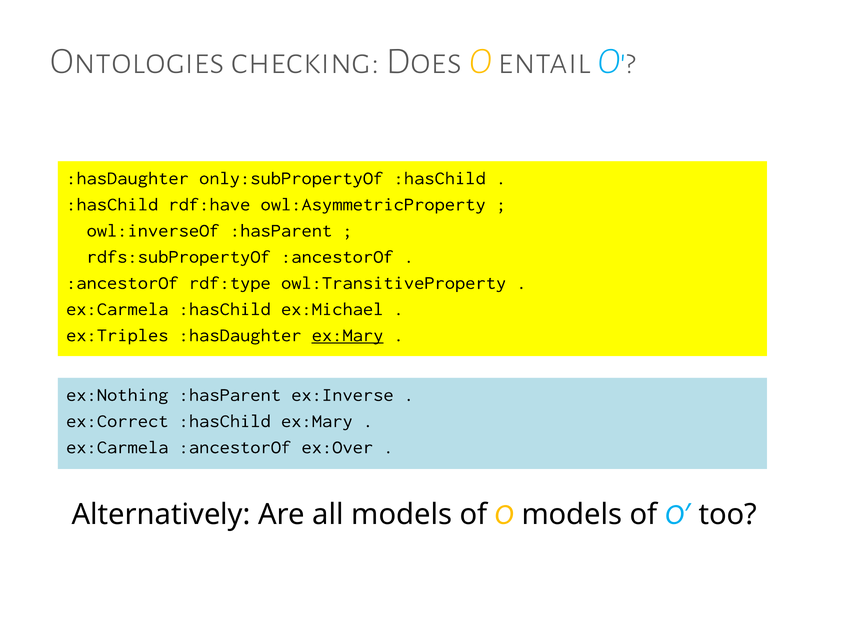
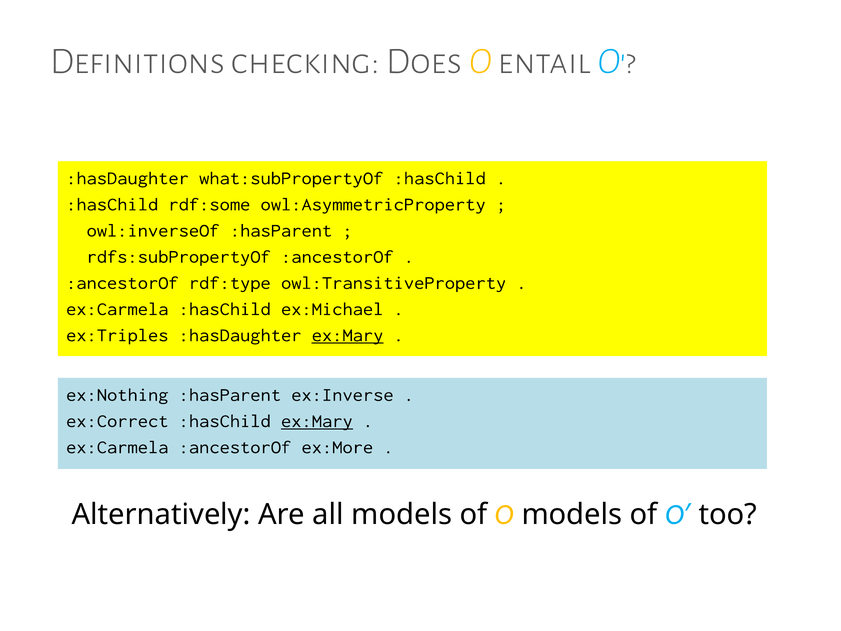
Ontologies: Ontologies -> Definitions
only:subPropertyOf: only:subPropertyOf -> what:subPropertyOf
rdf:have: rdf:have -> rdf:some
ex:Mary at (317, 421) underline: none -> present
ex:Over: ex:Over -> ex:More
